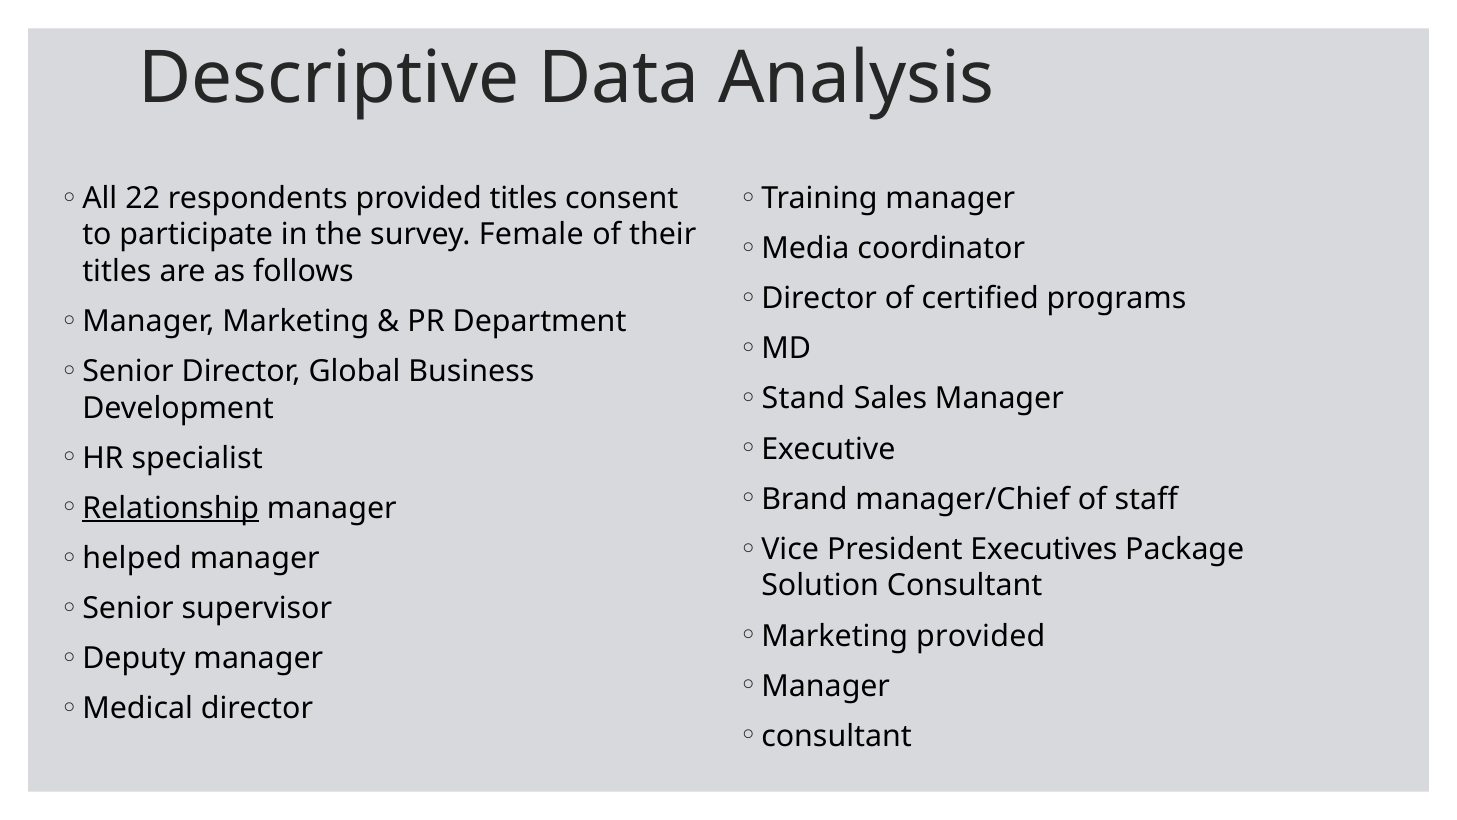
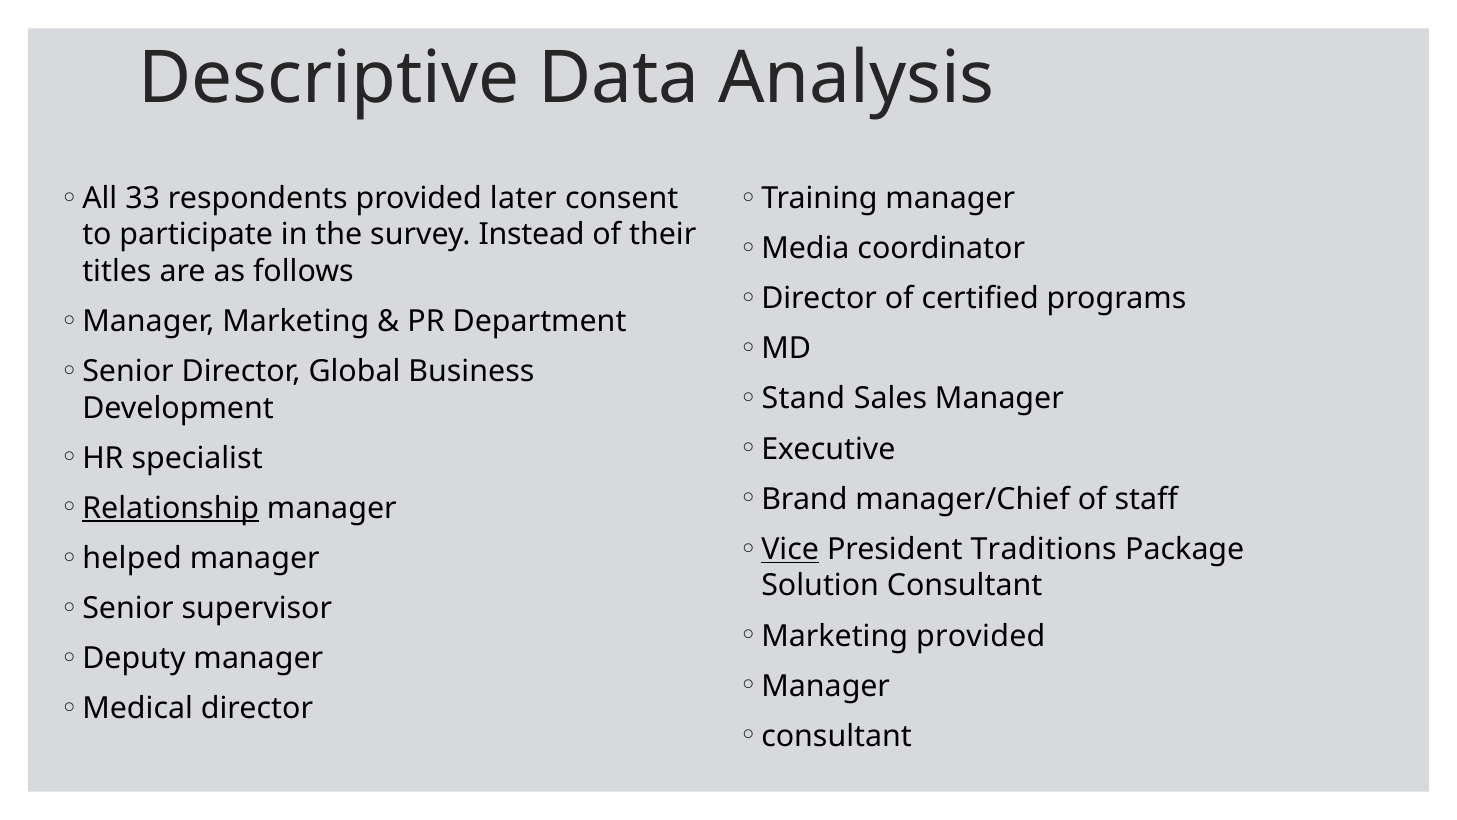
22: 22 -> 33
provided titles: titles -> later
Female: Female -> Instead
Vice underline: none -> present
Executives: Executives -> Traditions
